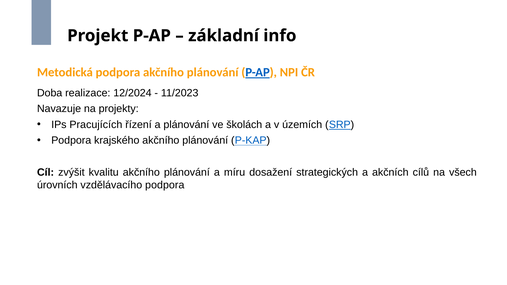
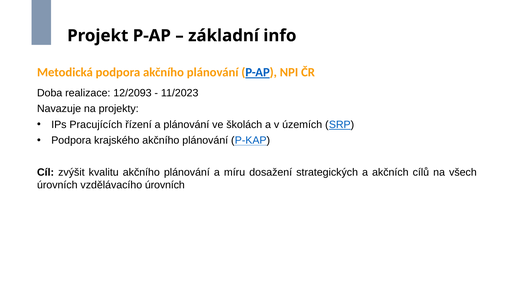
12/2024: 12/2024 -> 12/2093
vzdělávacího podpora: podpora -> úrovních
